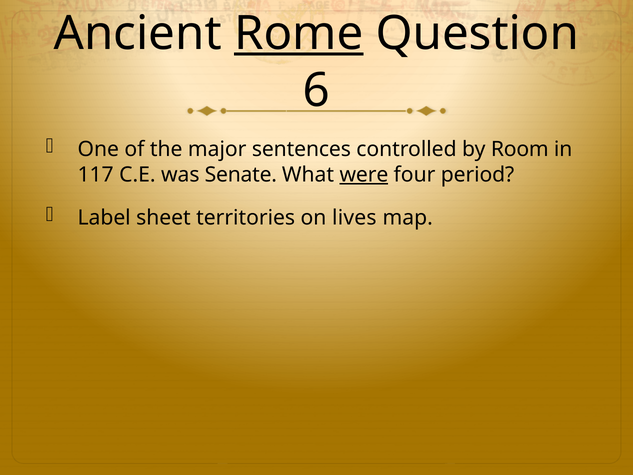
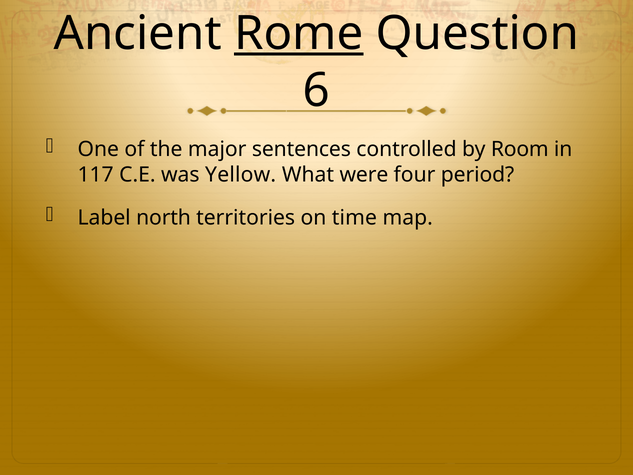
Senate: Senate -> Yellow
were underline: present -> none
sheet: sheet -> north
lives: lives -> time
